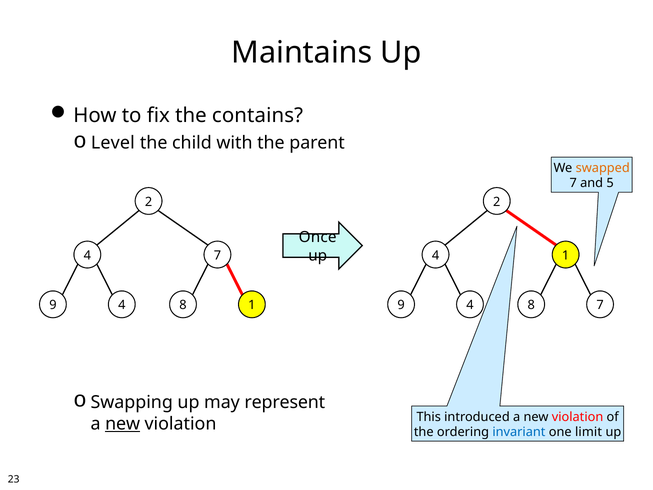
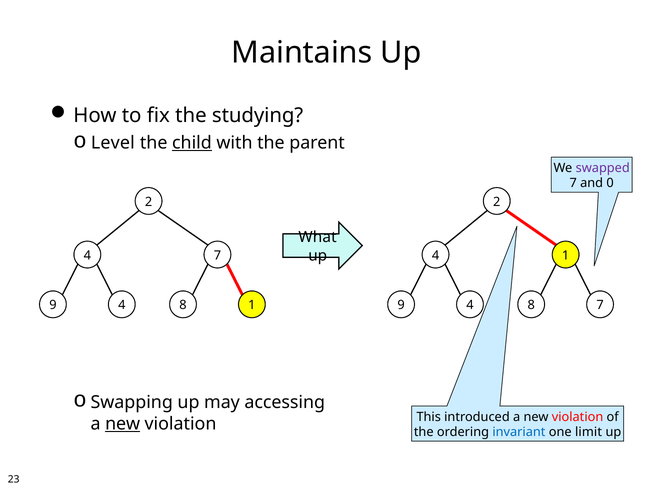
contains: contains -> studying
child underline: none -> present
swapped colour: orange -> purple
5: 5 -> 0
Once: Once -> What
represent: represent -> accessing
